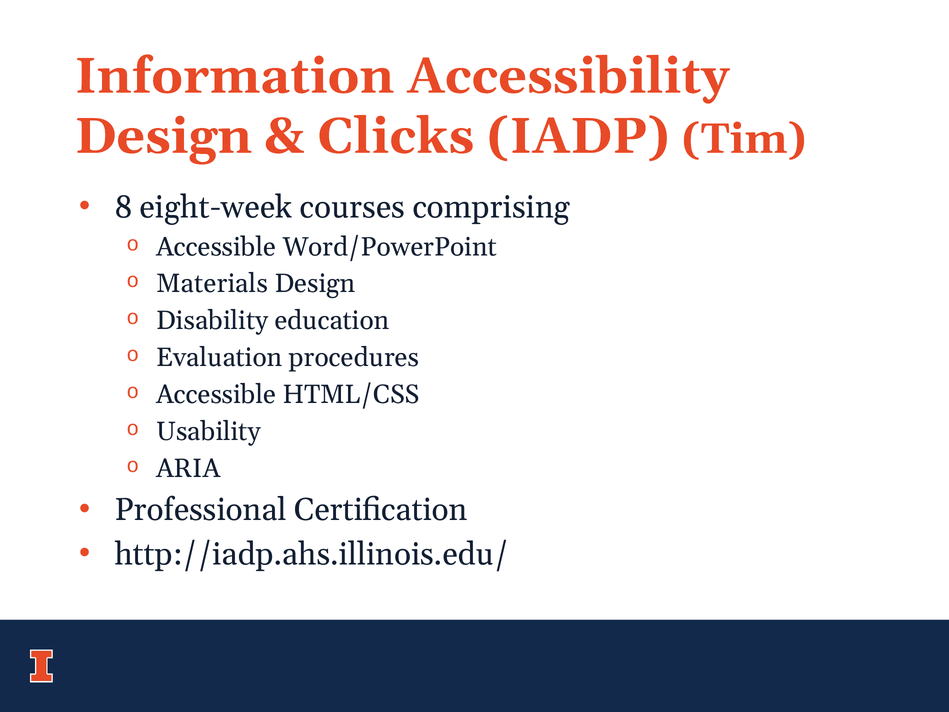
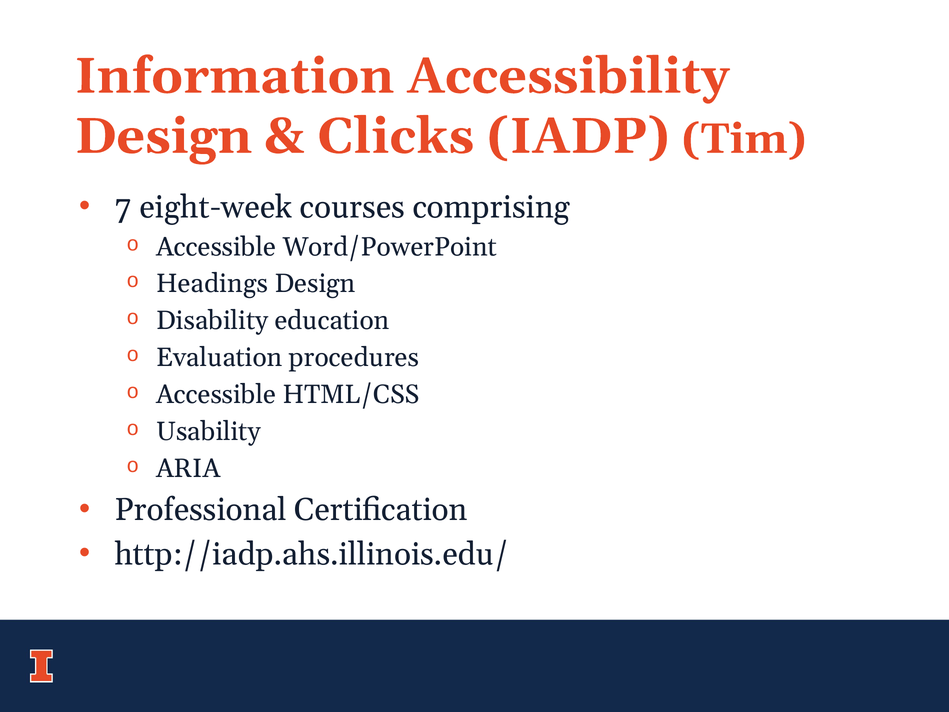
8: 8 -> 7
Materials: Materials -> Headings
